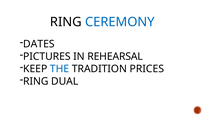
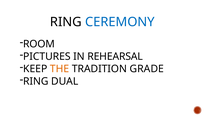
DATES: DATES -> ROOM
THE colour: blue -> orange
PRICES: PRICES -> GRADE
